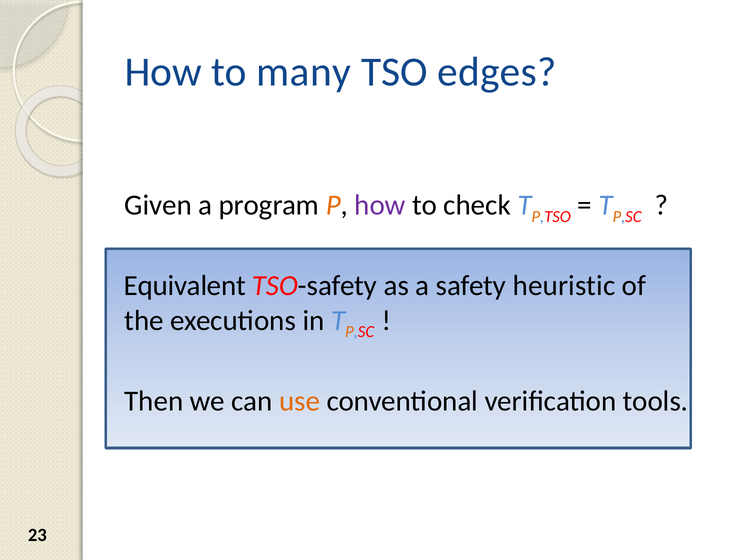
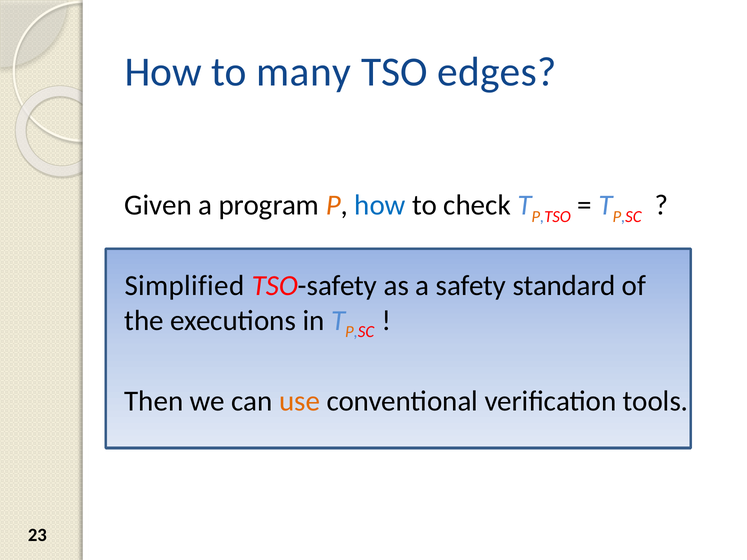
how at (380, 205) colour: purple -> blue
Equivalent: Equivalent -> Simplified
heuristic: heuristic -> standard
